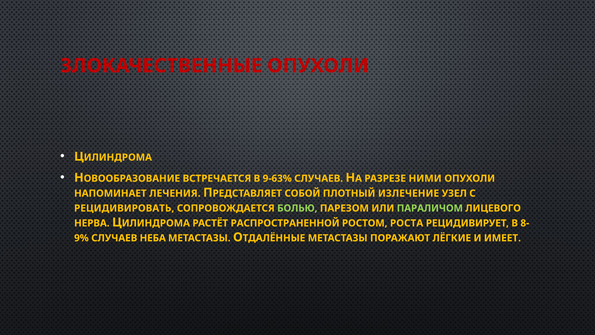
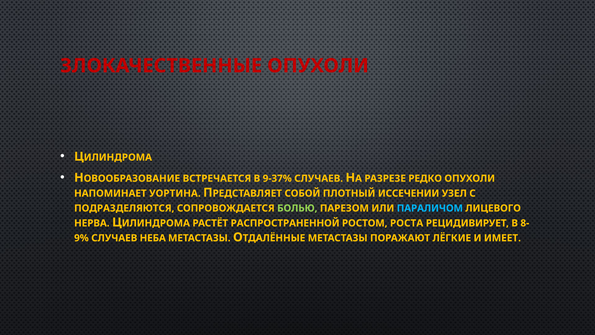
9-63%: 9-63% -> 9-37%
НИМИ: НИМИ -> РЕДКО
ЛЕЧЕНИЯ: ЛЕЧЕНИЯ -> УОРТИНА
ИЗЛЕЧЕНИЕ: ИЗЛЕЧЕНИЕ -> ИССЕЧЕНИИ
РЕЦИДИВИРОВАТЬ: РЕЦИДИВИРОВАТЬ -> ПОДРАЗДЕЛЯЮТСЯ
ПАРАЛИЧОМ colour: light green -> light blue
